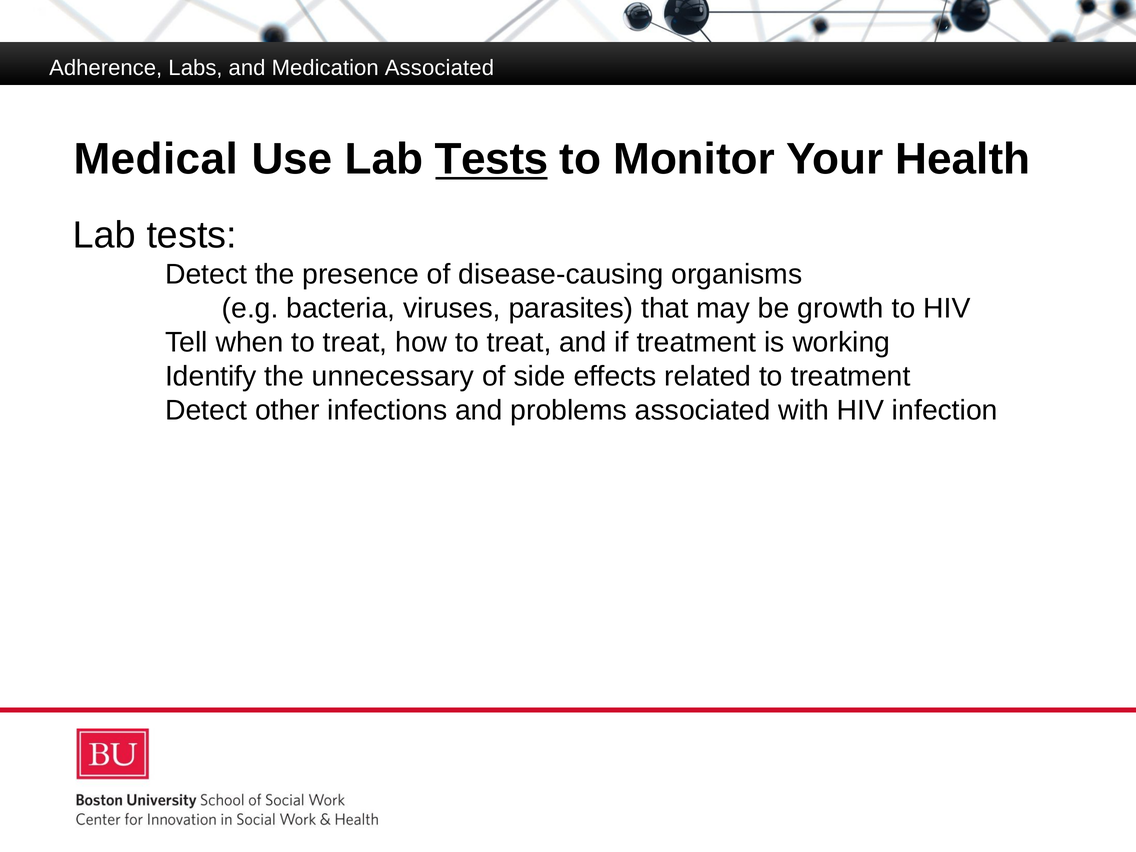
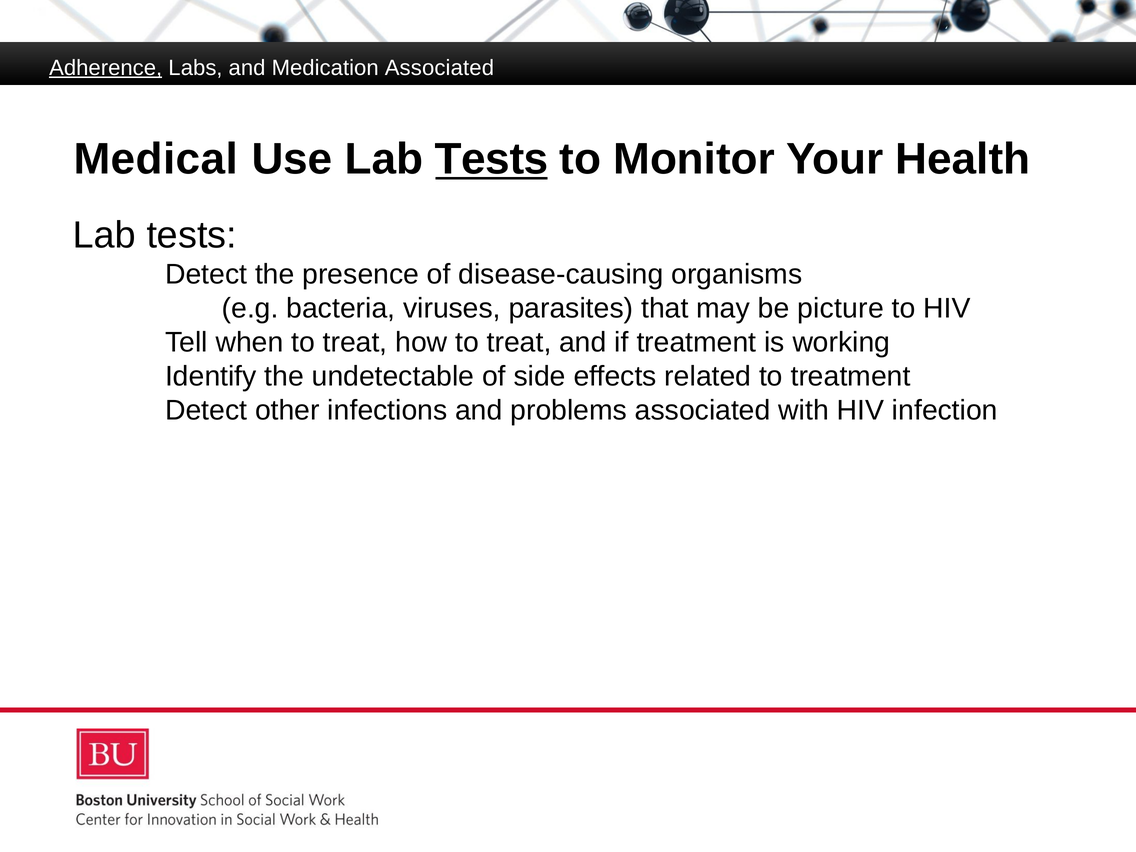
Adherence underline: none -> present
growth: growth -> picture
unnecessary: unnecessary -> undetectable
